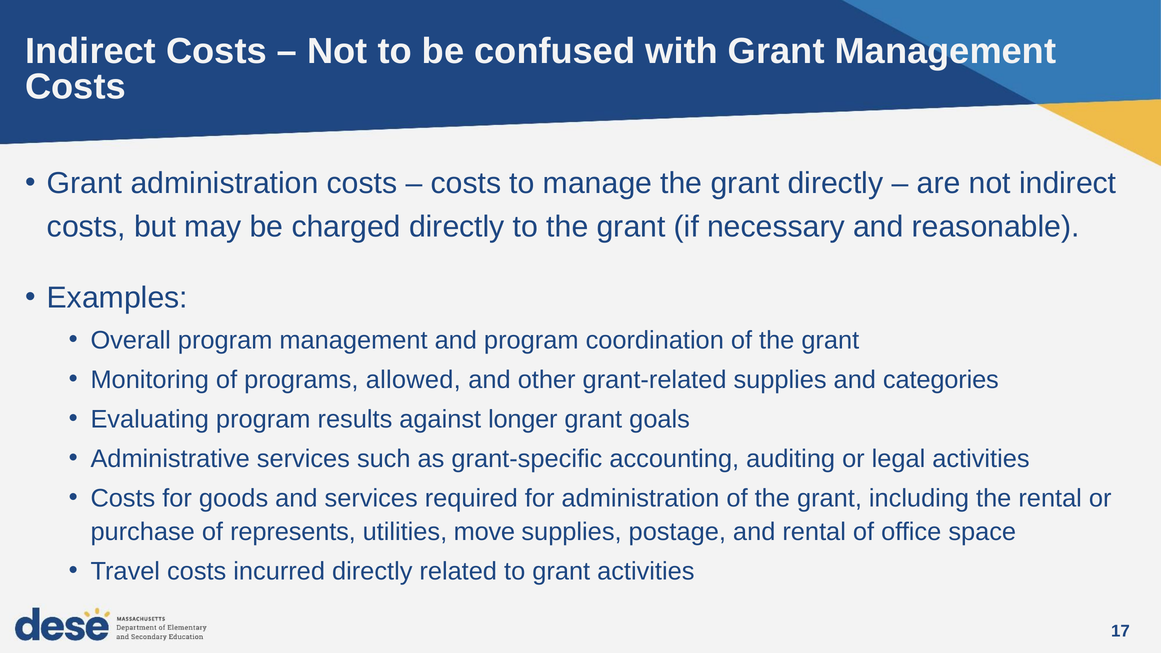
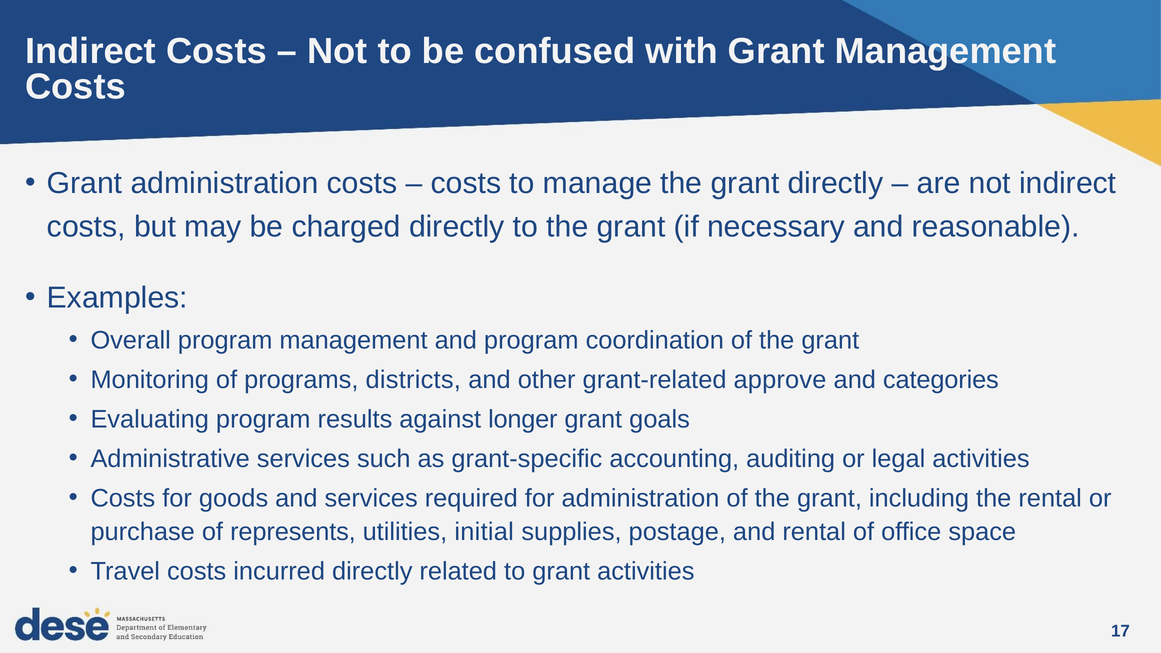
allowed: allowed -> districts
grant-related supplies: supplies -> approve
move: move -> initial
